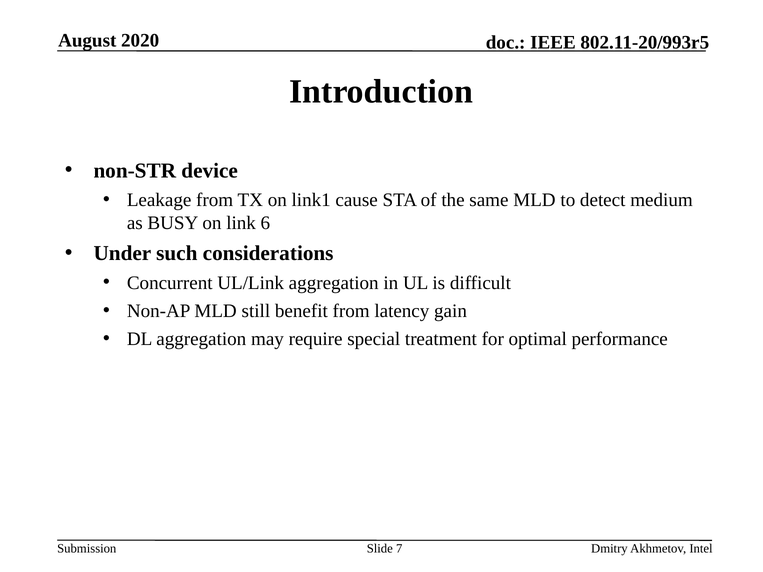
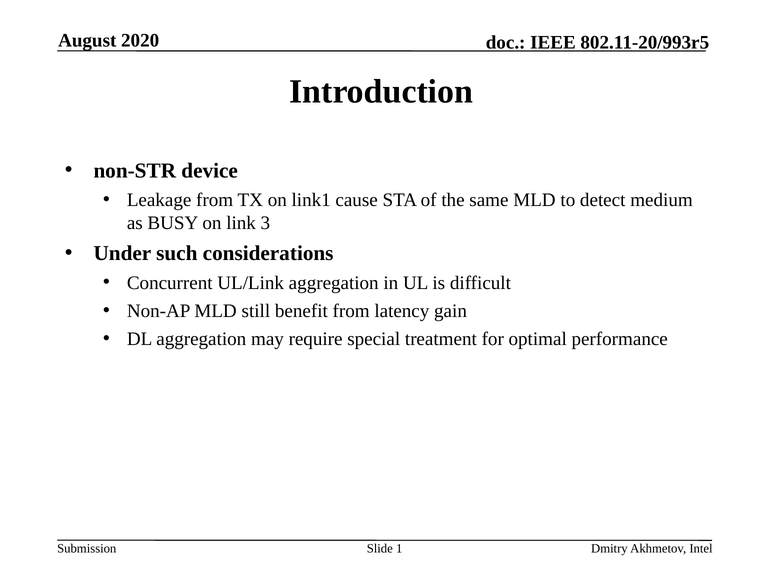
6: 6 -> 3
7: 7 -> 1
